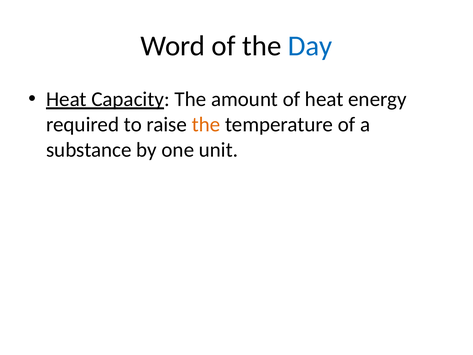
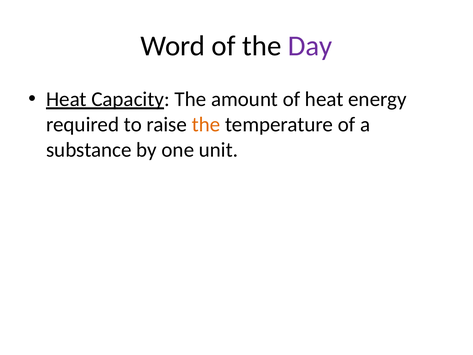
Day colour: blue -> purple
